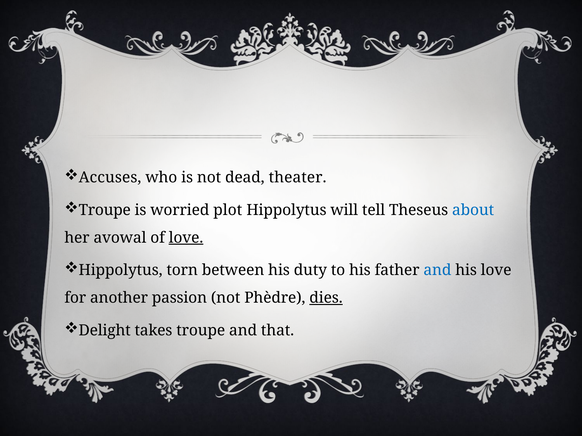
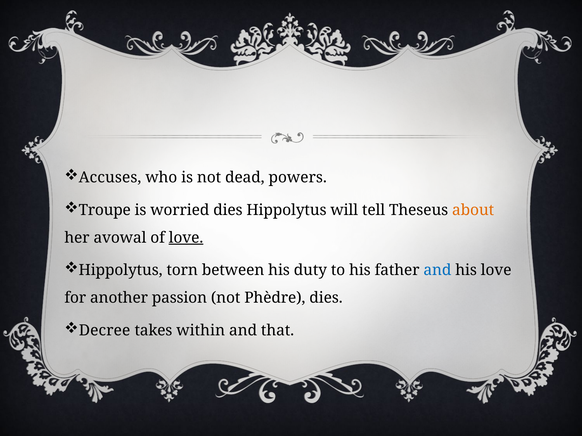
theater: theater -> powers
worried plot: plot -> dies
about colour: blue -> orange
dies at (326, 298) underline: present -> none
Delight: Delight -> Decree
takes troupe: troupe -> within
